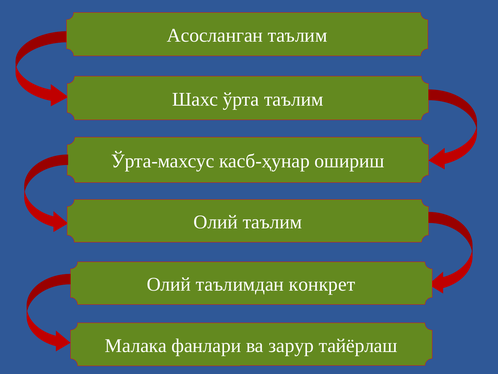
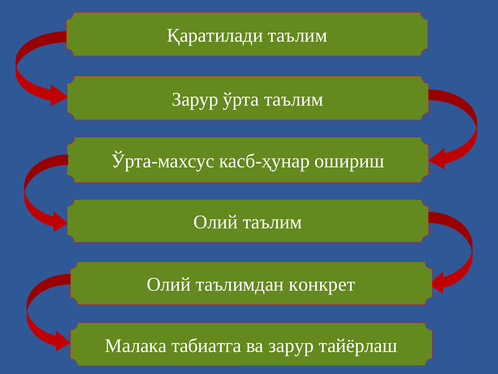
Асосланган: Асосланган -> Қаратилади
Шахс at (195, 99): Шахс -> Зарур
фанлари: фанлари -> табиатга
